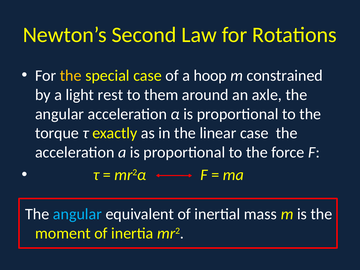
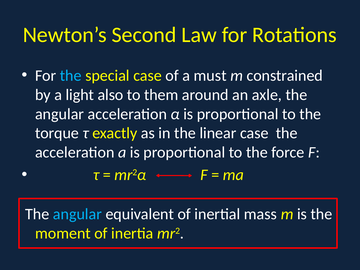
the at (71, 76) colour: yellow -> light blue
hoop: hoop -> must
rest: rest -> also
